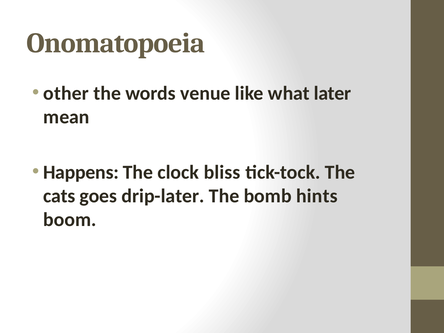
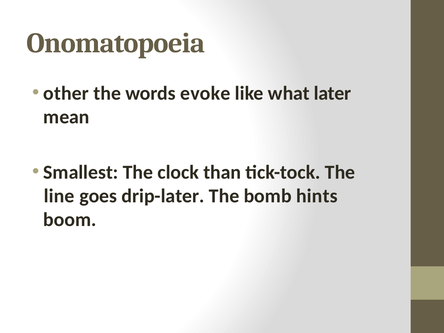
venue: venue -> evoke
Happens: Happens -> Smallest
bliss: bliss -> than
cats: cats -> line
